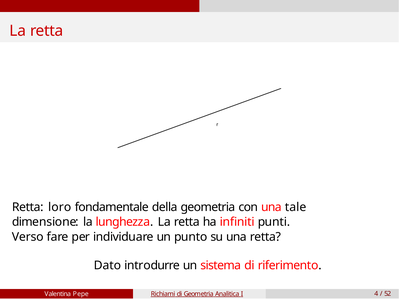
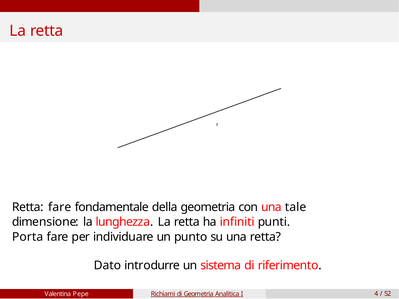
Retta loro: loro -> fare
Verso: Verso -> Porta
